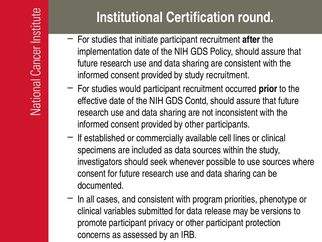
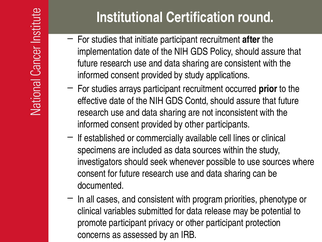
study recruitment: recruitment -> applications
would: would -> arrays
versions: versions -> potential
